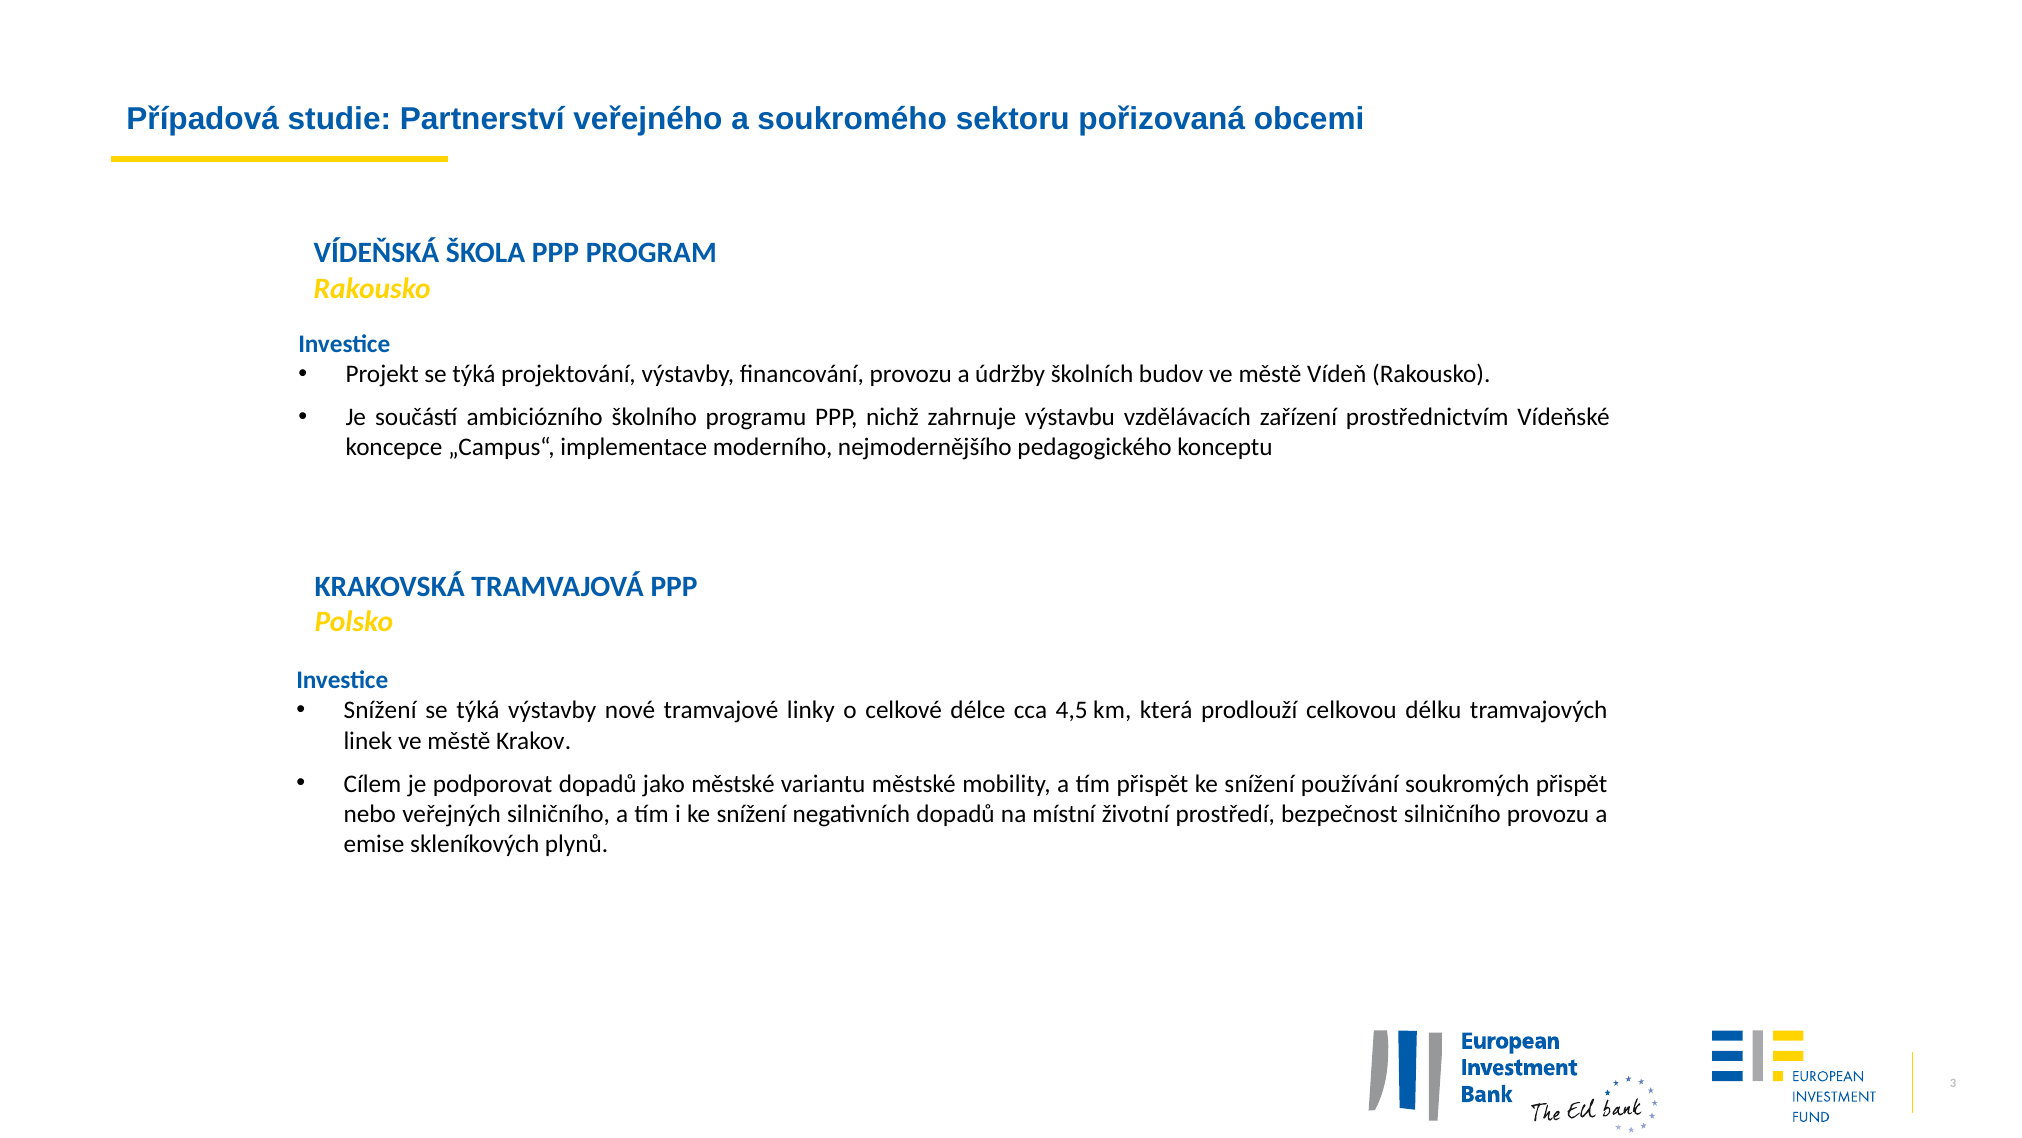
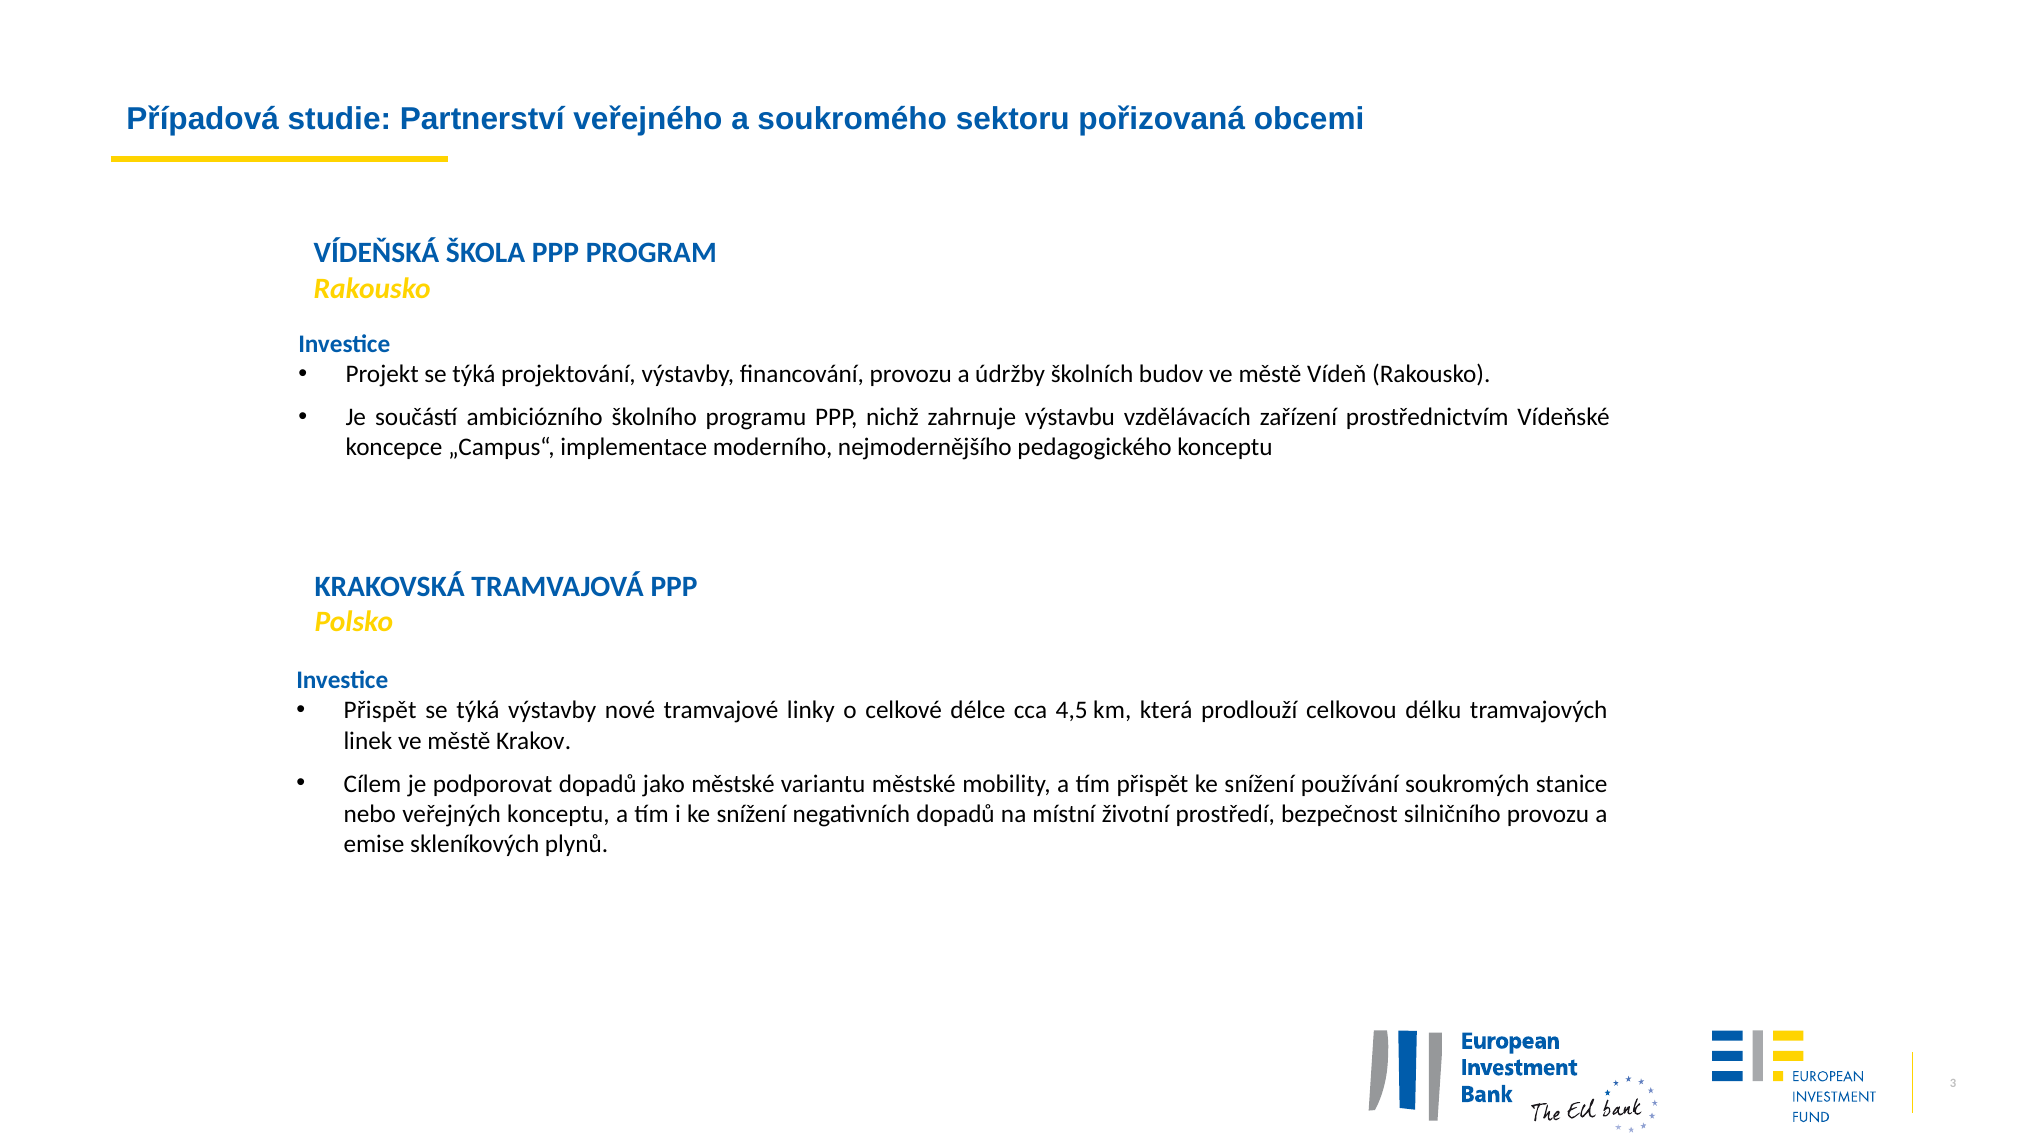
Snížení at (380, 710): Snížení -> Přispět
soukromých přispět: přispět -> stanice
veřejných silničního: silničního -> konceptu
